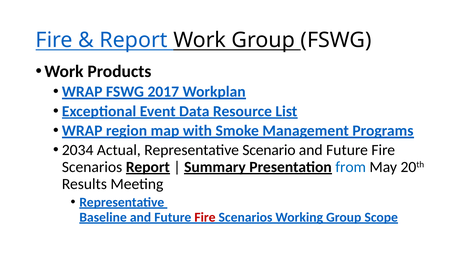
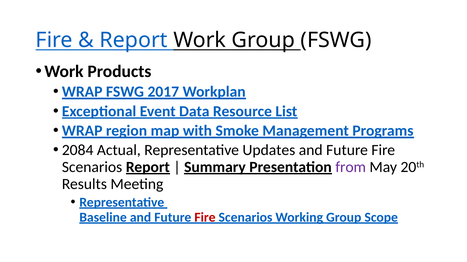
2034: 2034 -> 2084
Scenario: Scenario -> Updates
from colour: blue -> purple
